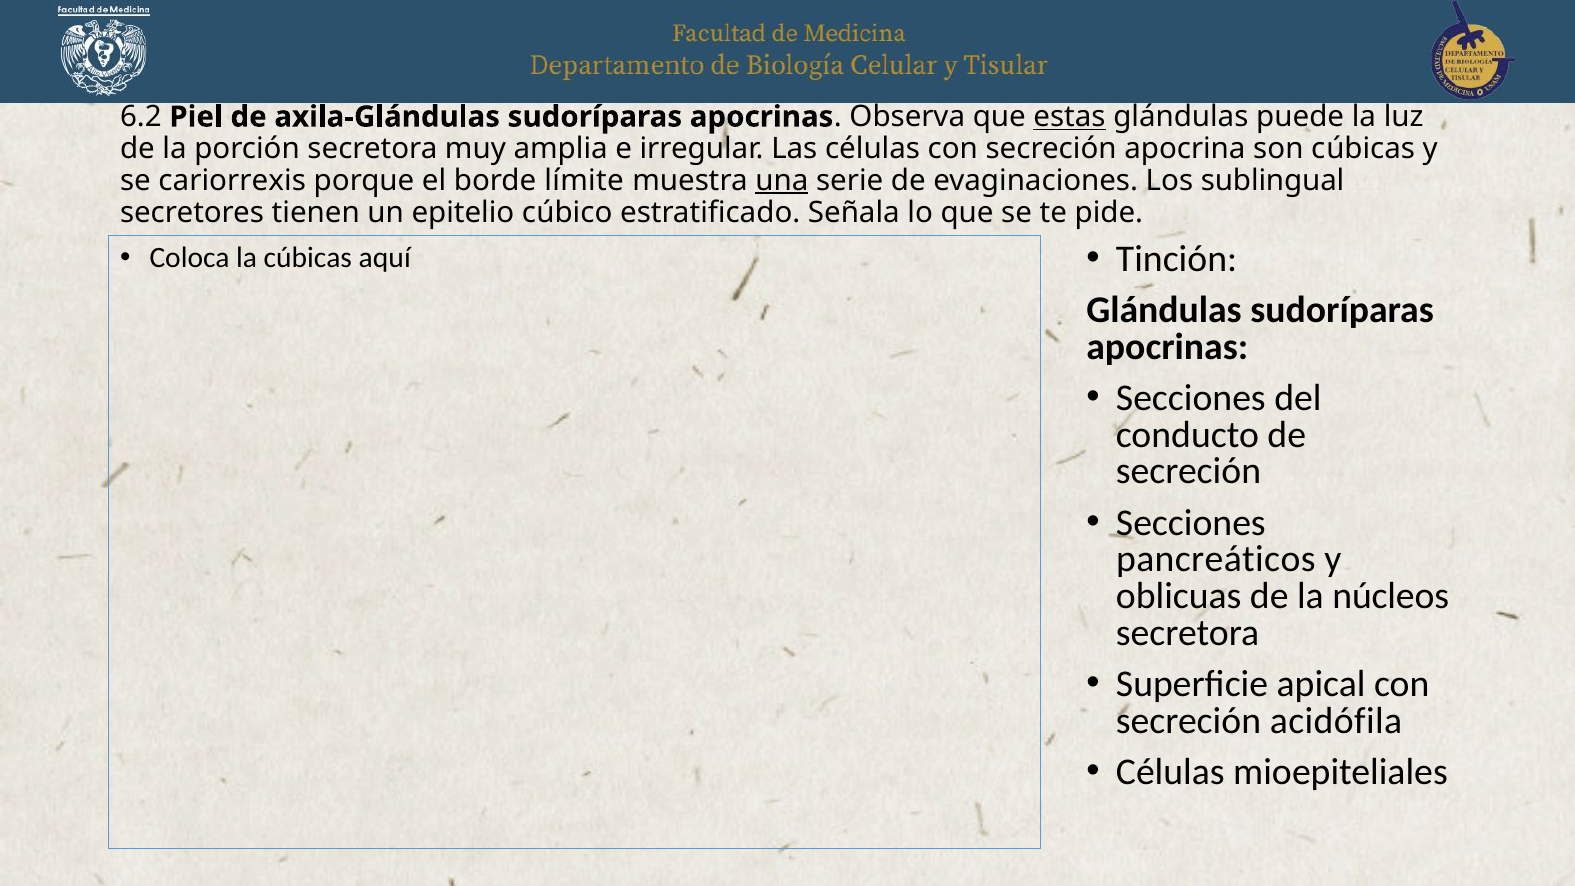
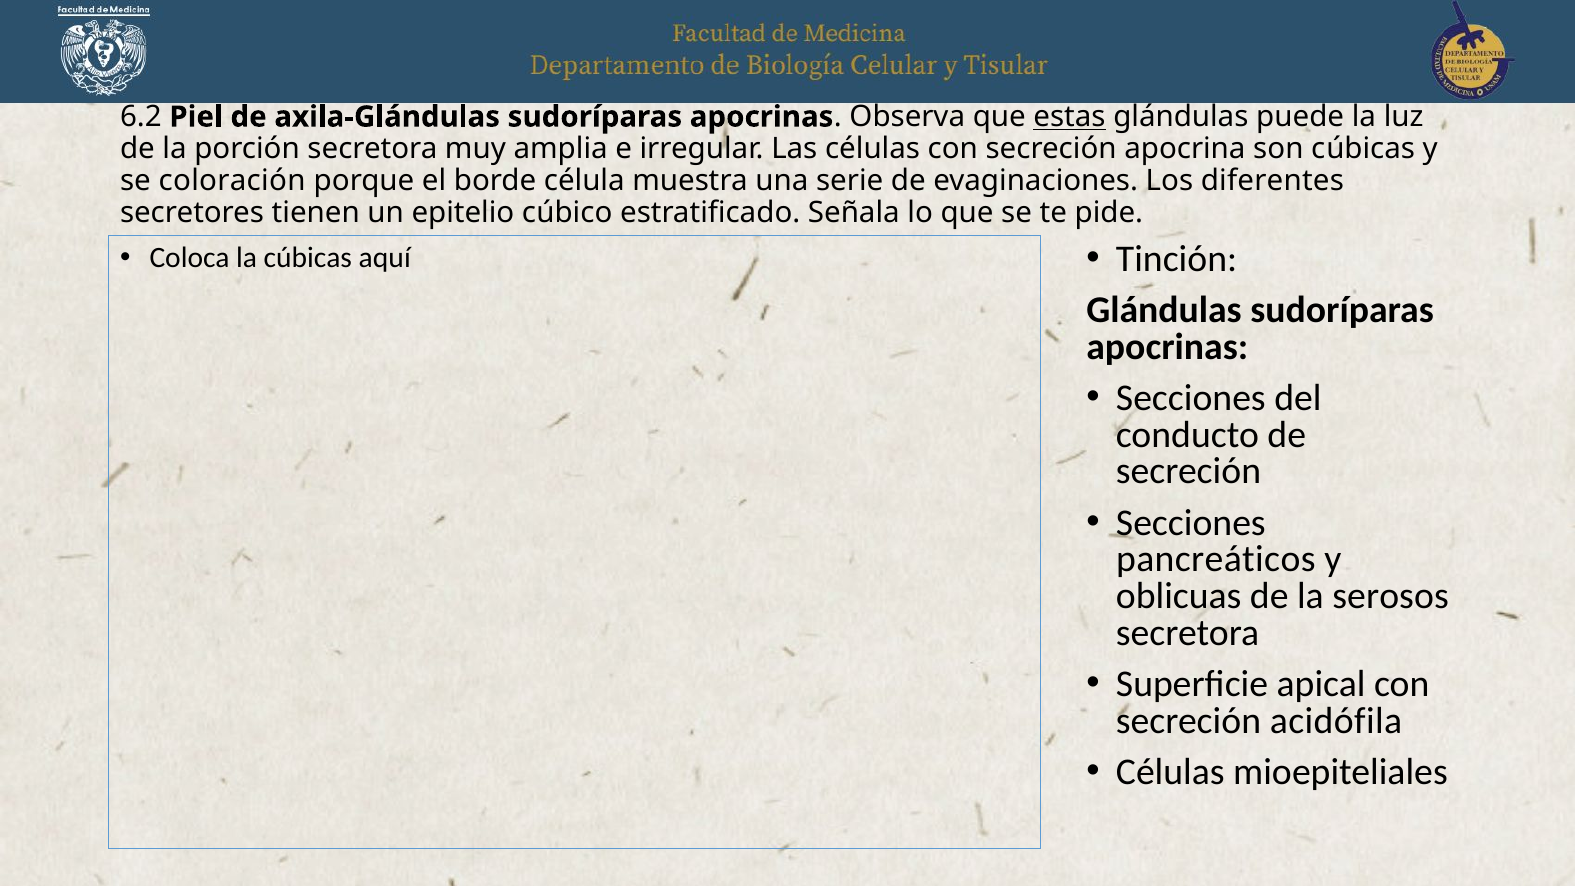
cariorrexis: cariorrexis -> coloración
límite: límite -> célula
una underline: present -> none
sublingual: sublingual -> diferentes
núcleos: núcleos -> serosos
